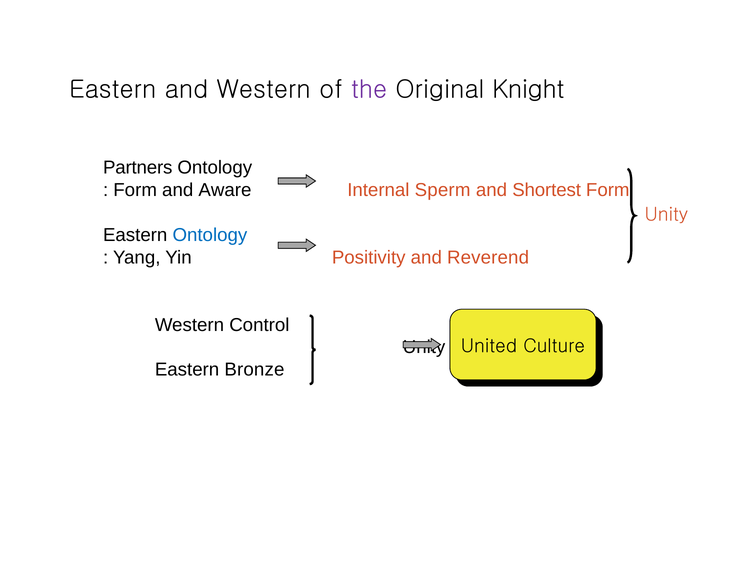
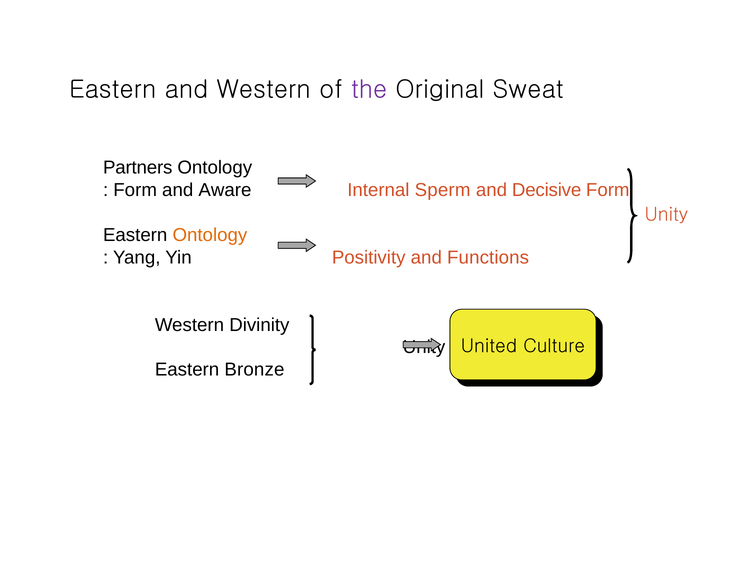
Knight: Knight -> Sweat
Shortest: Shortest -> Decisive
Ontology at (210, 235) colour: blue -> orange
Reverend: Reverend -> Functions
Control: Control -> Divinity
